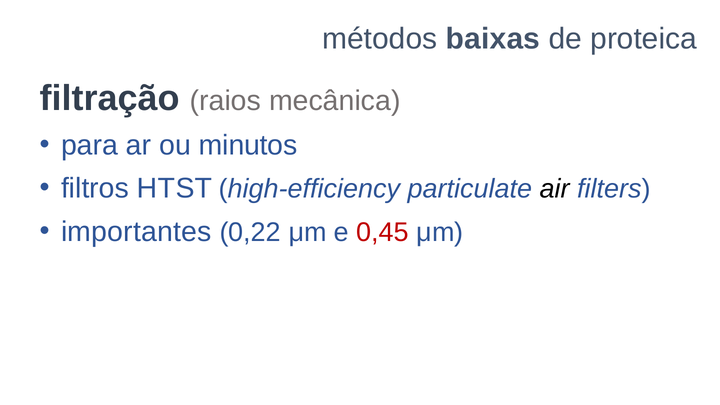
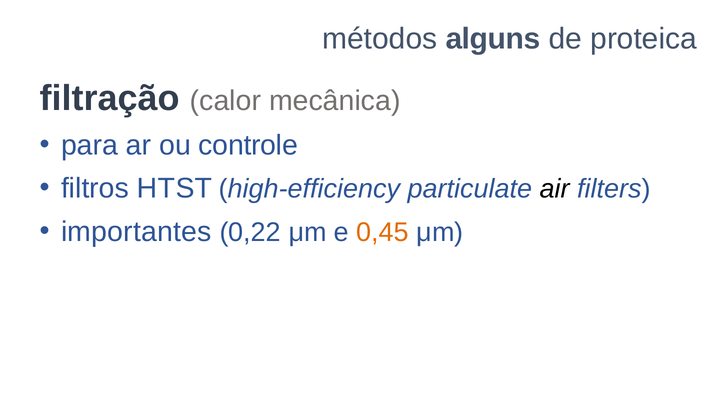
baixas: baixas -> alguns
raios: raios -> calor
minutos: minutos -> controle
0,45 colour: red -> orange
